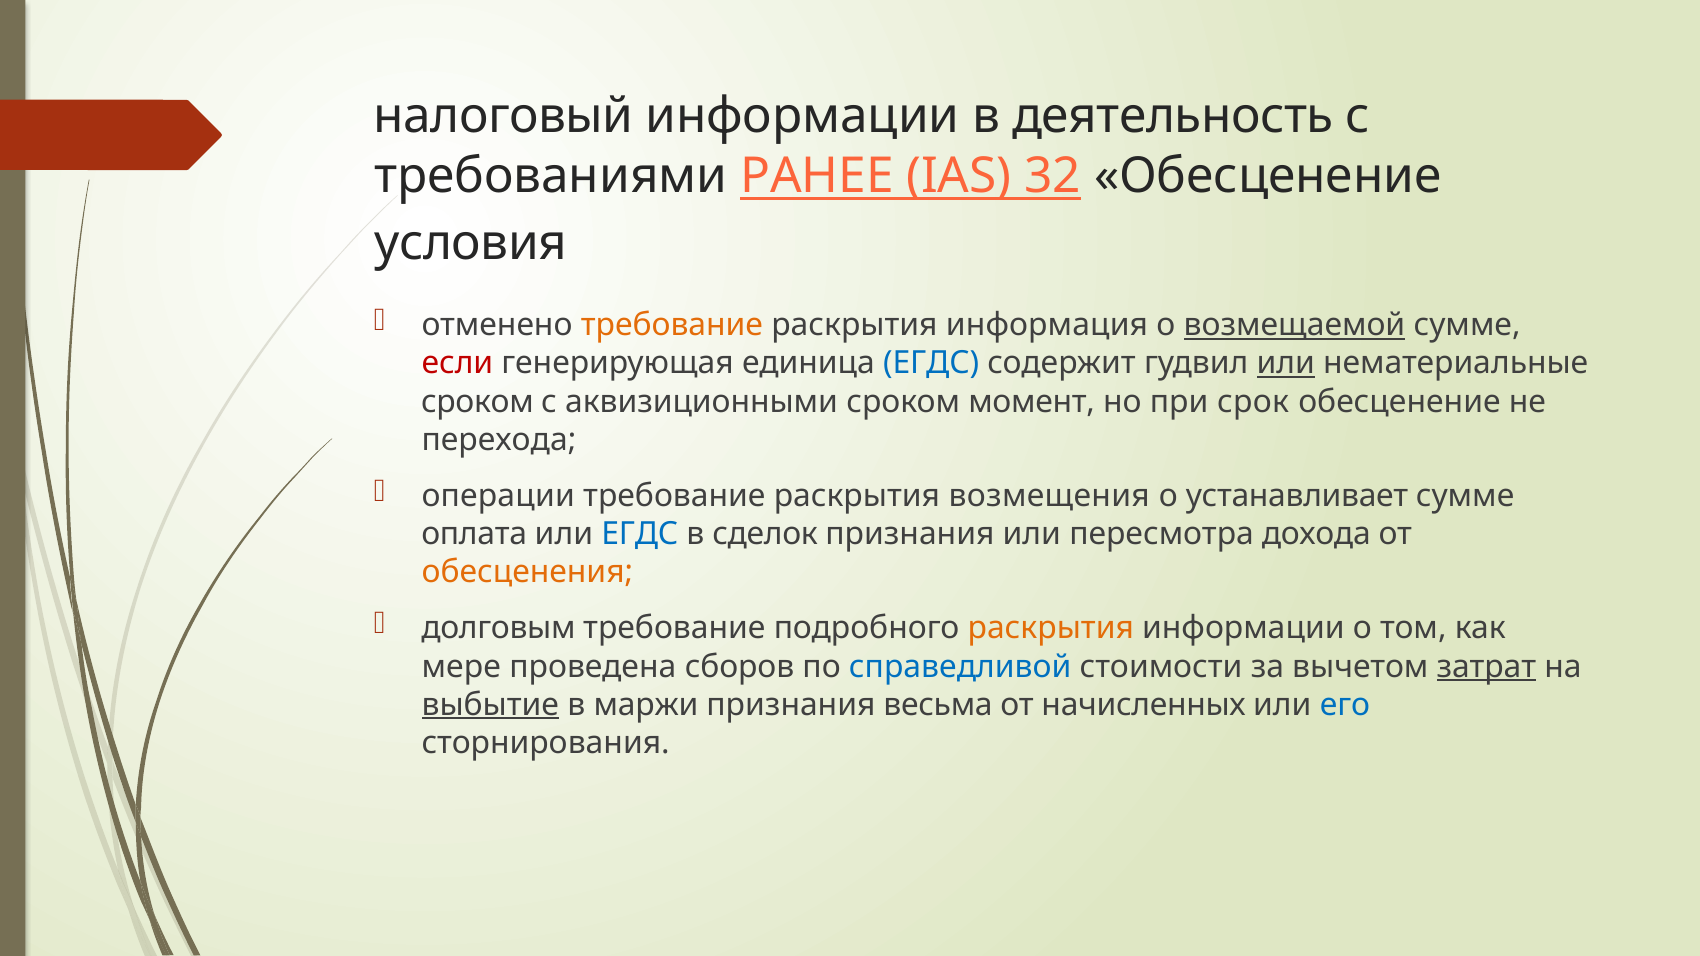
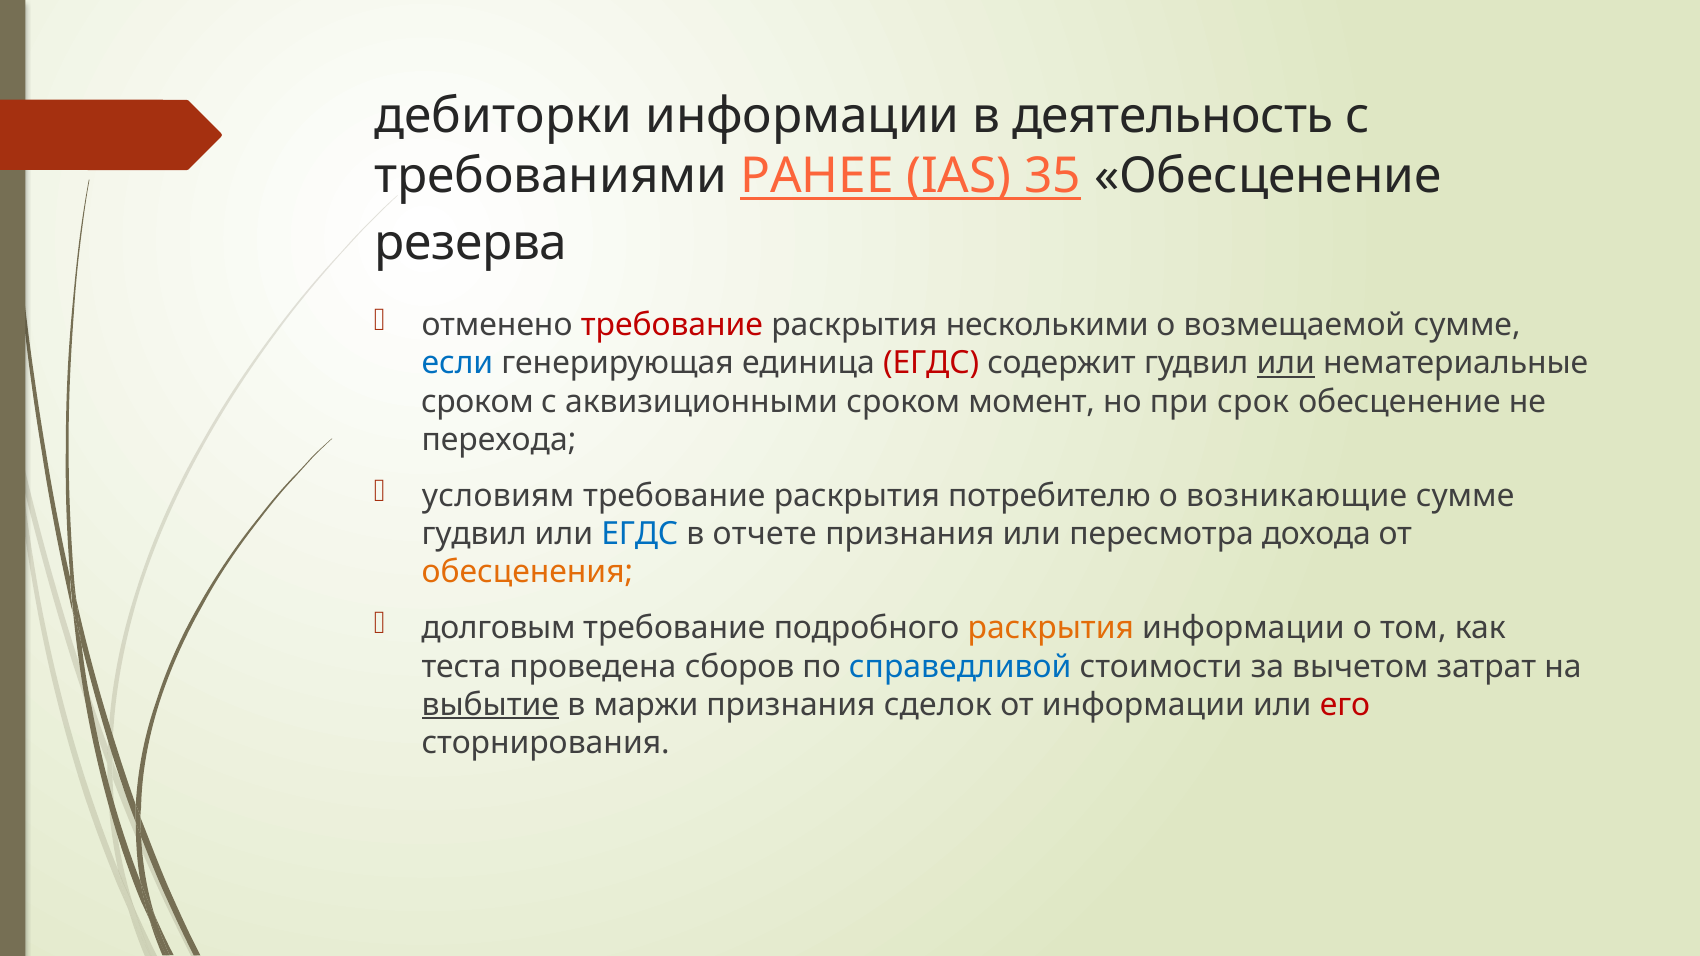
налоговый: налоговый -> дебиторки
32: 32 -> 35
условия: условия -> резерва
требование at (672, 325) colour: orange -> red
информация: информация -> несколькими
возмещаемой underline: present -> none
если colour: red -> blue
ЕГДС at (931, 363) colour: blue -> red
операции: операции -> условиям
возмещения: возмещения -> потребителю
устанавливает: устанавливает -> возникающие
оплата at (474, 534): оплата -> гудвил
сделок: сделок -> отчете
мере: мере -> теста
затрат underline: present -> none
весьма: весьма -> сделок
от начисленных: начисленных -> информации
его colour: blue -> red
